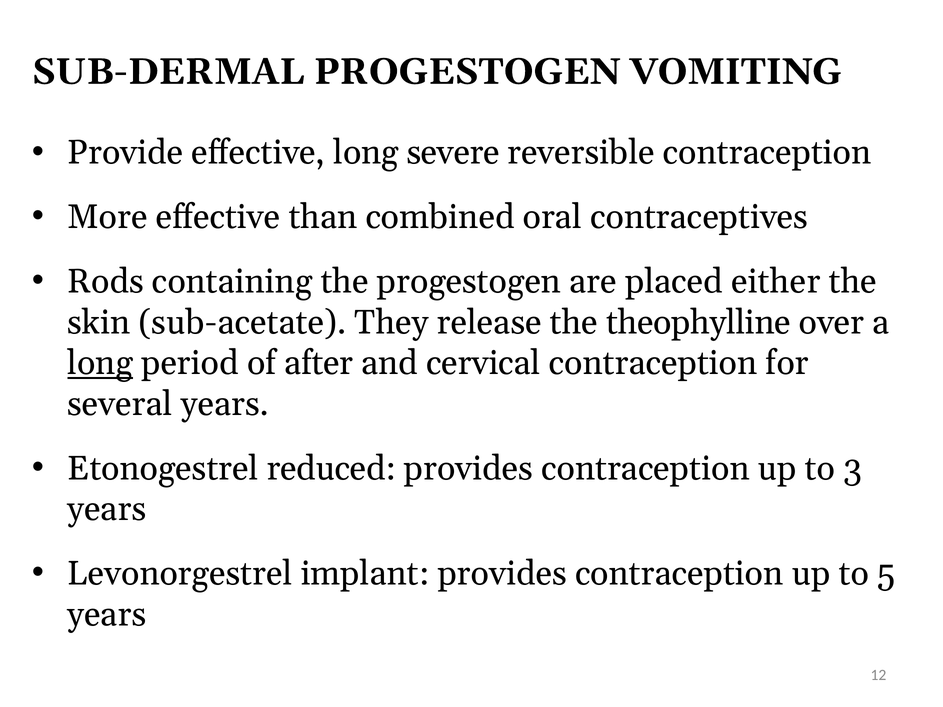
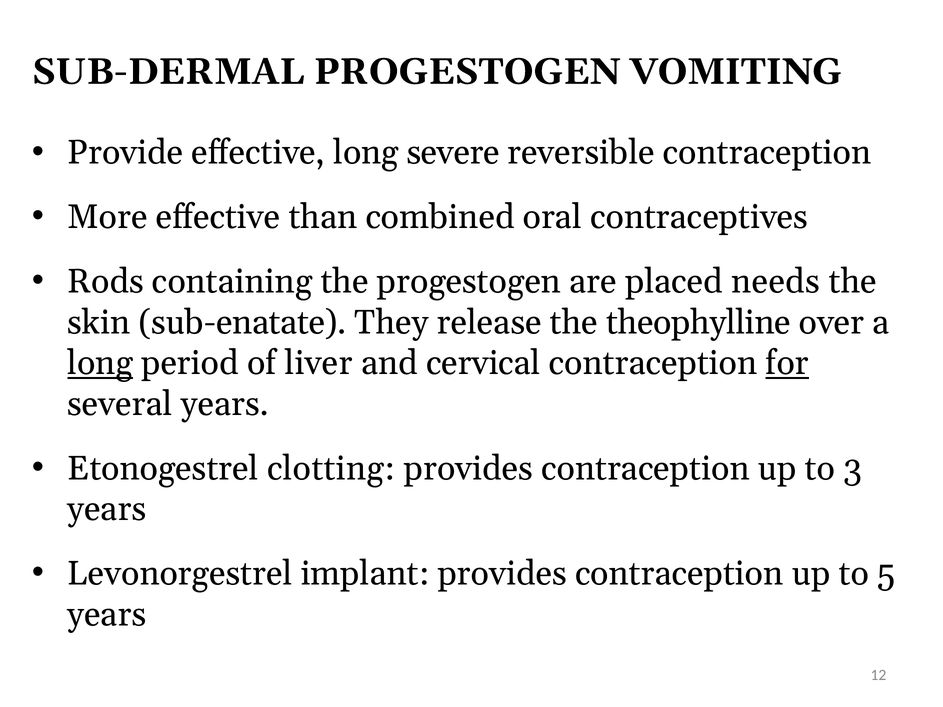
either: either -> needs
sub-acetate: sub-acetate -> sub-enatate
after: after -> liver
for underline: none -> present
reduced: reduced -> clotting
